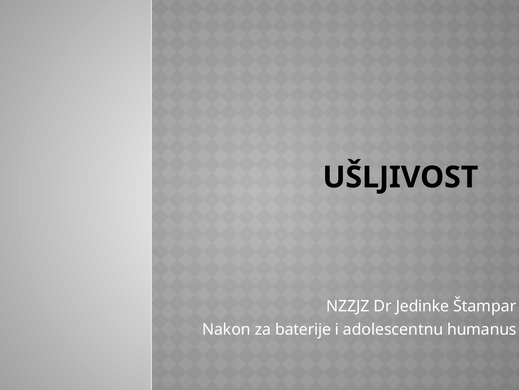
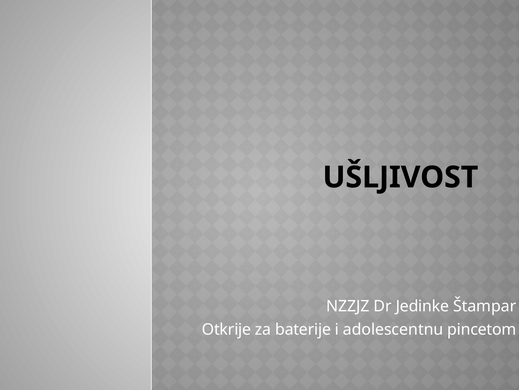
Nakon: Nakon -> Otkrije
humanus: humanus -> pincetom
